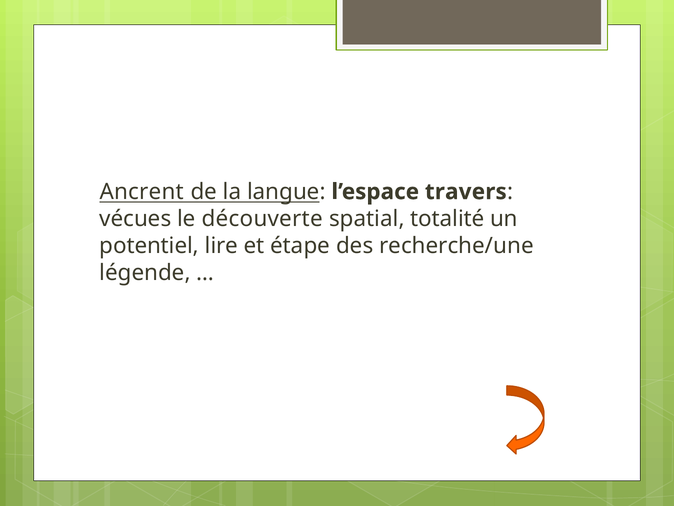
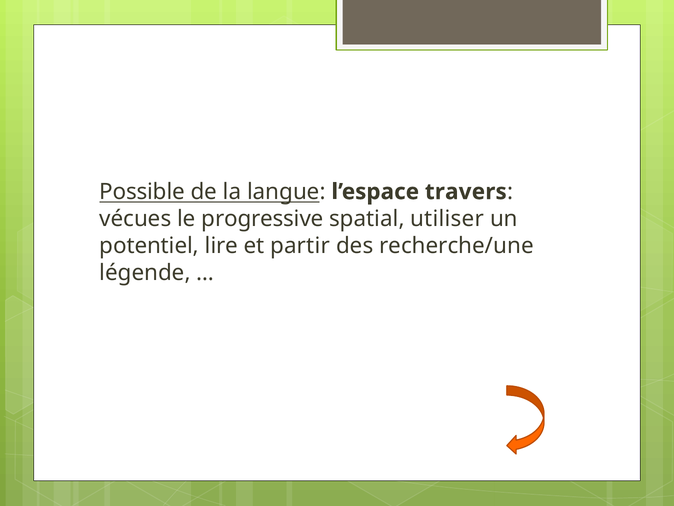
Ancrent: Ancrent -> Possible
découverte: découverte -> progressive
totalité: totalité -> utiliser
étape: étape -> partir
